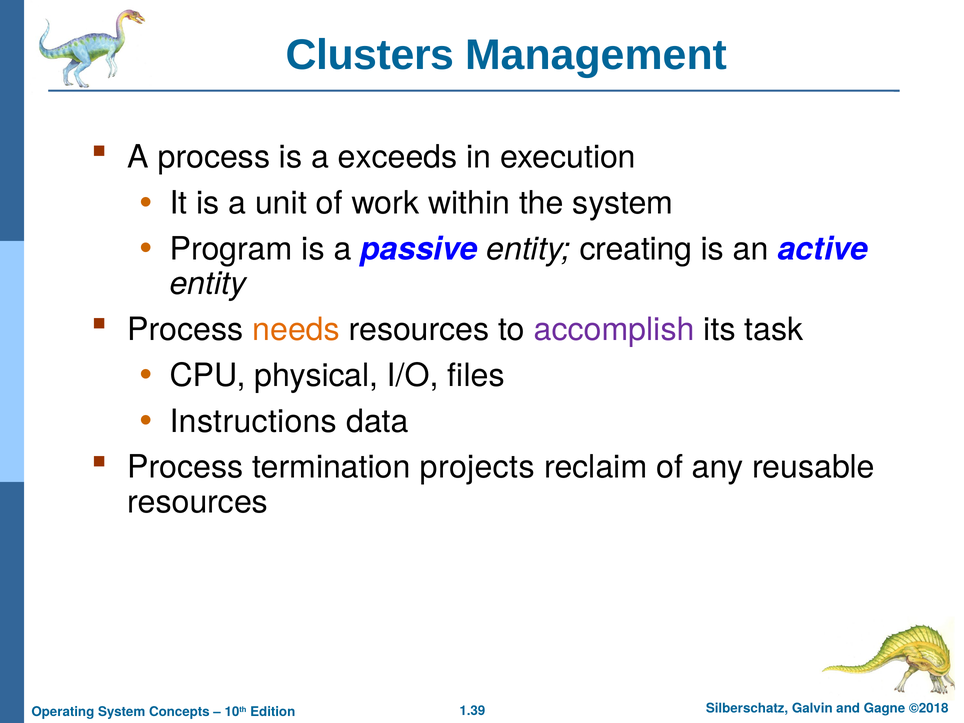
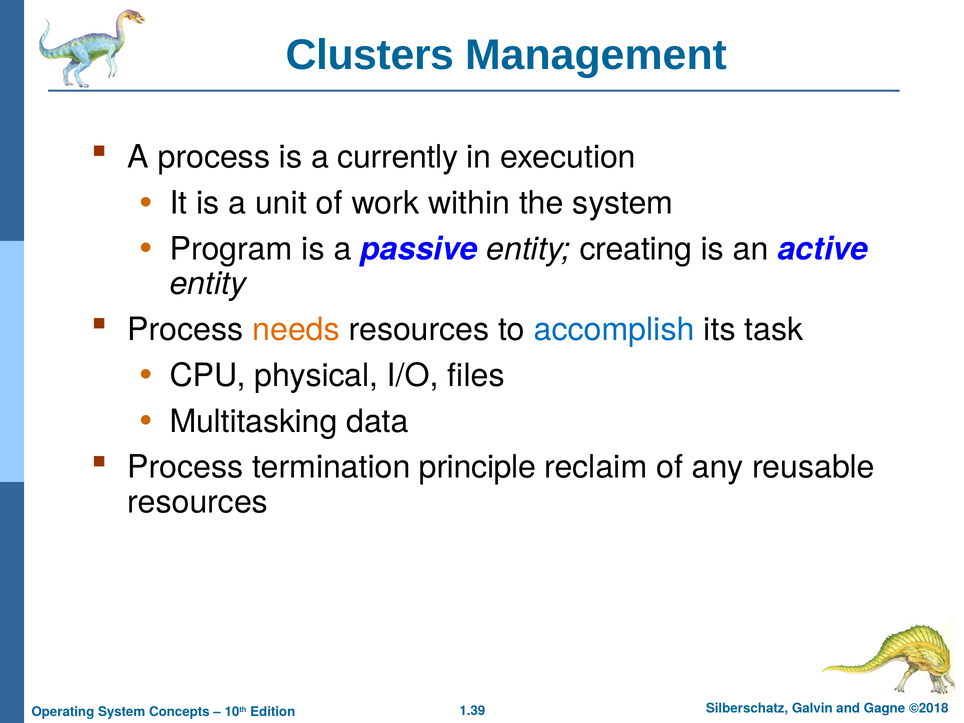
exceeds: exceeds -> currently
accomplish colour: purple -> blue
Instructions: Instructions -> Multitasking
projects: projects -> principle
